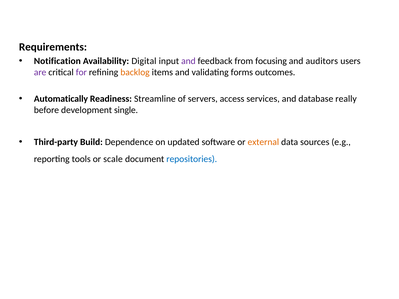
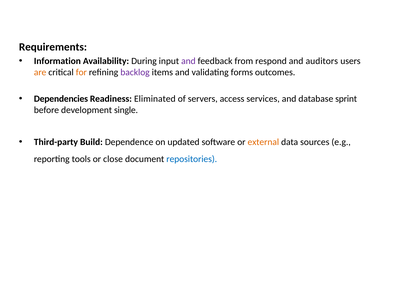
Notification: Notification -> Information
Digital: Digital -> During
focusing: focusing -> respond
are colour: purple -> orange
for colour: purple -> orange
backlog colour: orange -> purple
Automatically: Automatically -> Dependencies
Streamline: Streamline -> Eliminated
really: really -> sprint
scale: scale -> close
